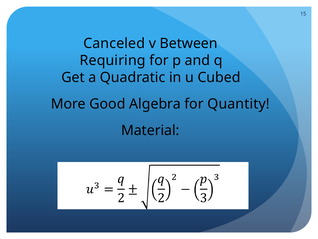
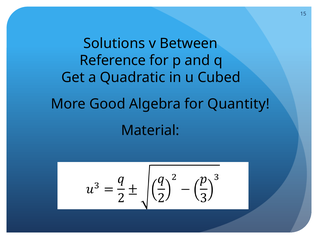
Canceled: Canceled -> Solutions
Requiring: Requiring -> Reference
